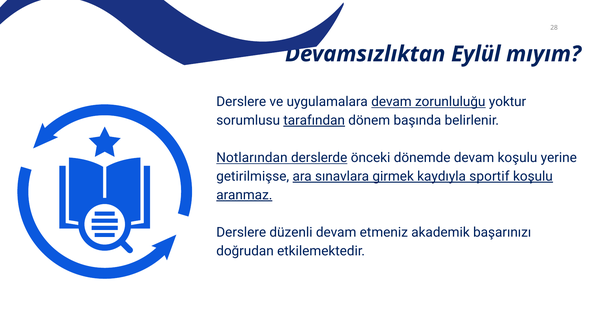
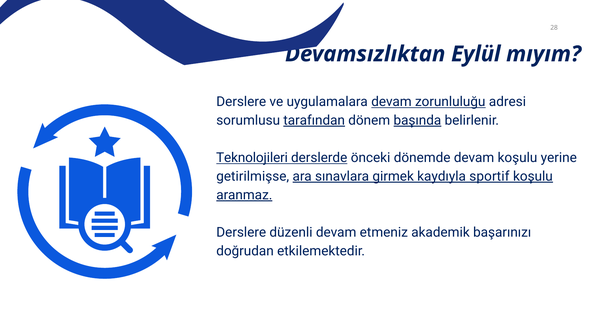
yoktur: yoktur -> adresi
başında underline: none -> present
Notlarından: Notlarından -> Teknolojileri
